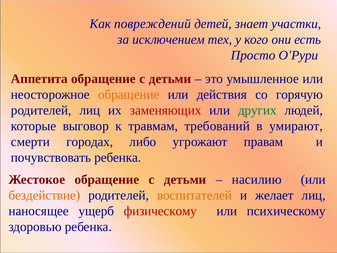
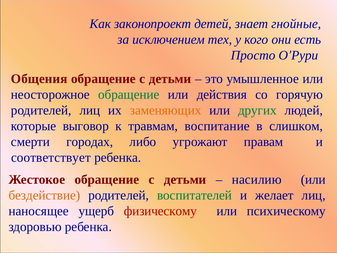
повреждений: повреждений -> законопроект
участки: участки -> гнойные
Аппетита: Аппетита -> Общения
обращение at (129, 95) colour: orange -> green
заменяющих colour: red -> orange
требований: требований -> воспитание
умирают: умирают -> слишком
почувствовать: почувствовать -> соответствует
воспитателей colour: orange -> green
